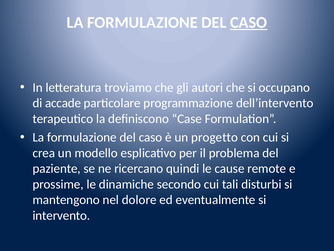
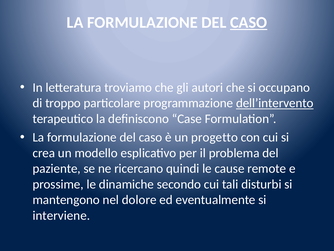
accade: accade -> troppo
dell’intervento underline: none -> present
intervento: intervento -> interviene
